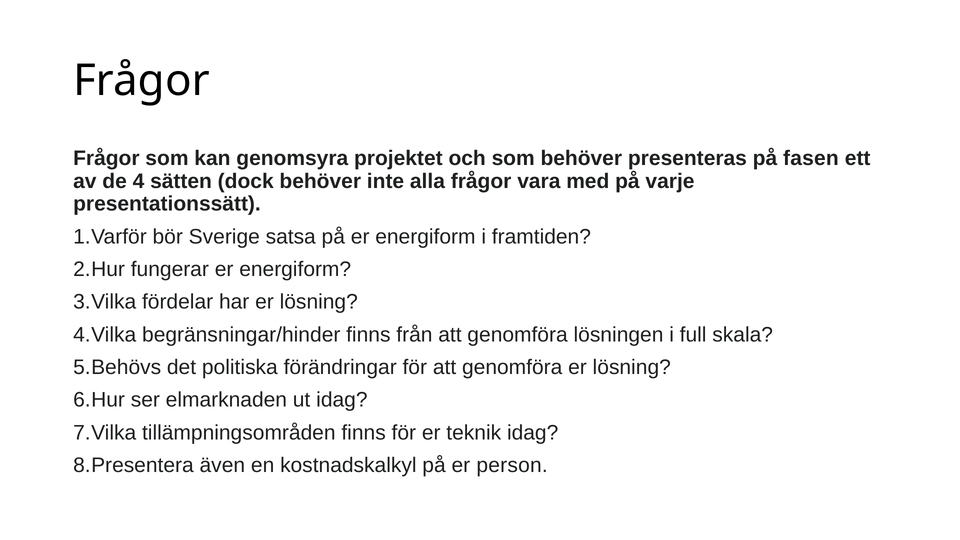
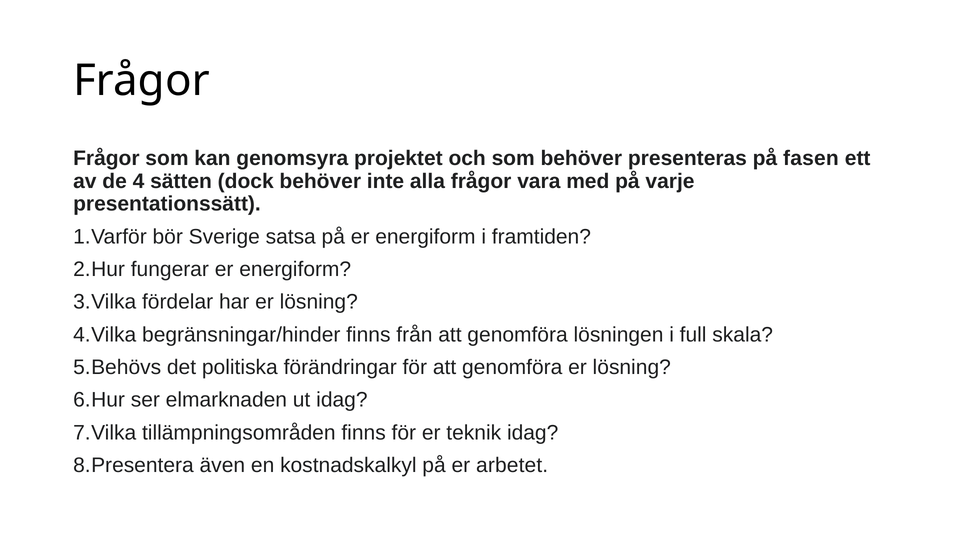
person: person -> arbetet
